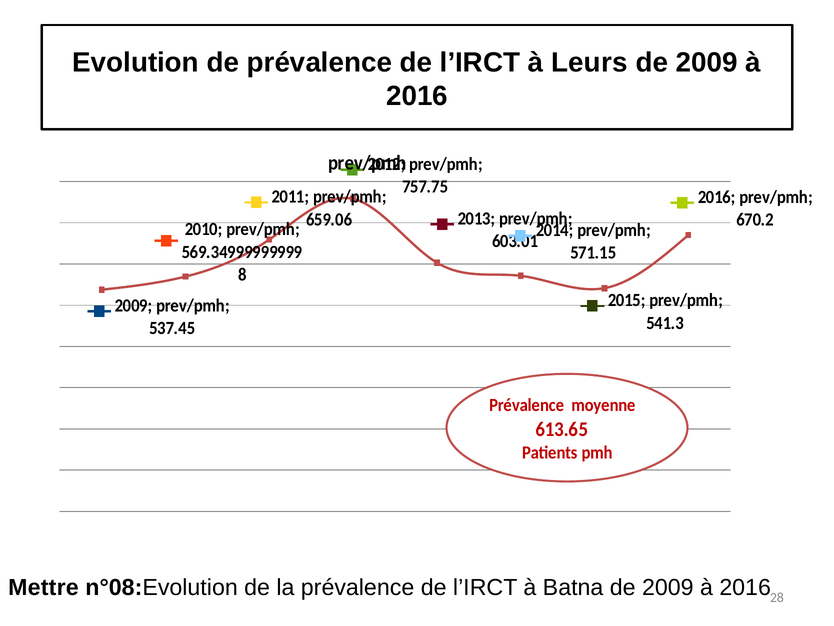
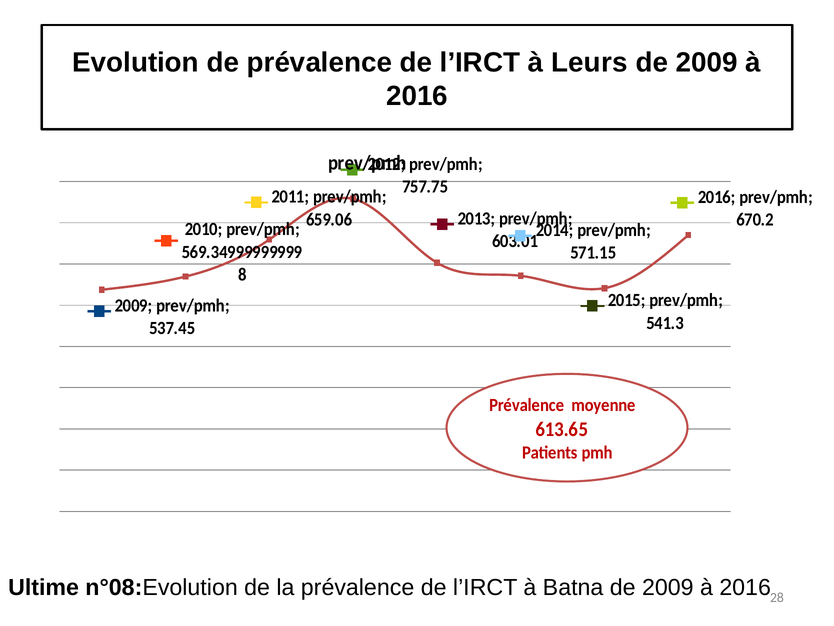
Mettre: Mettre -> Ultime
